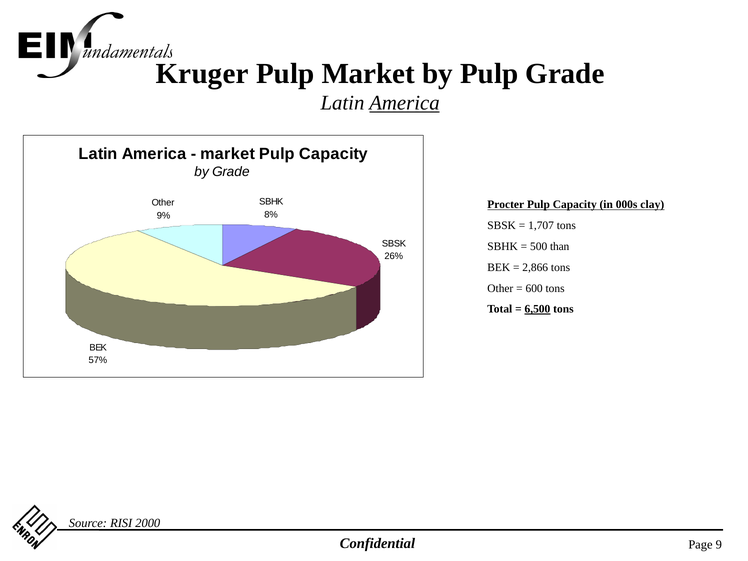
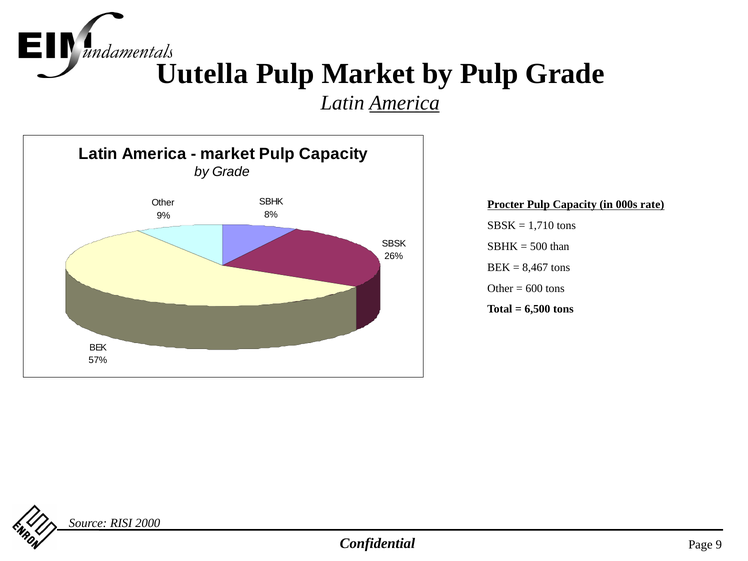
Kruger: Kruger -> Uutella
clay: clay -> rate
1,707: 1,707 -> 1,710
2,866: 2,866 -> 8,467
6,500 underline: present -> none
